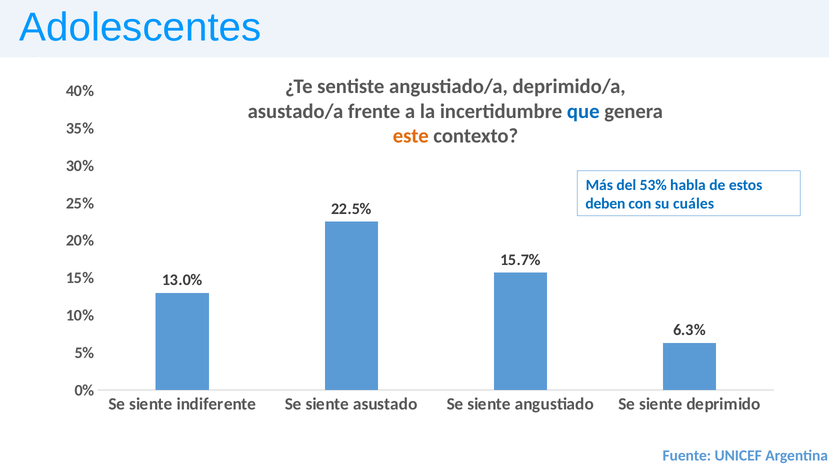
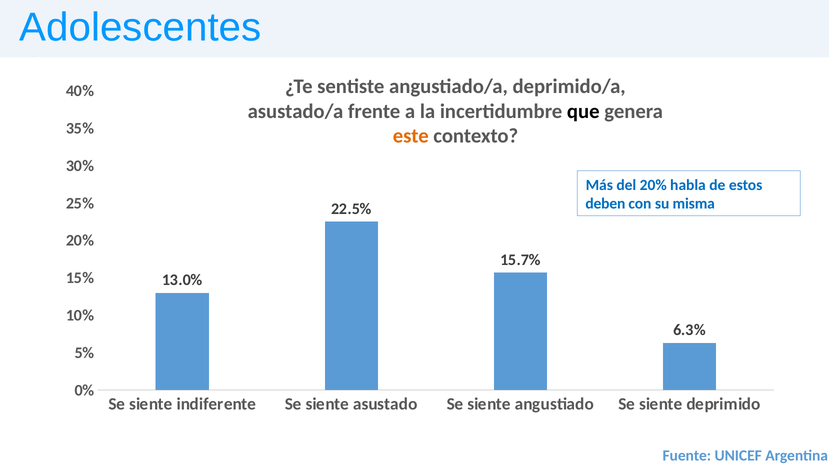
que colour: blue -> black
del 53%: 53% -> 20%
cuáles: cuáles -> misma
